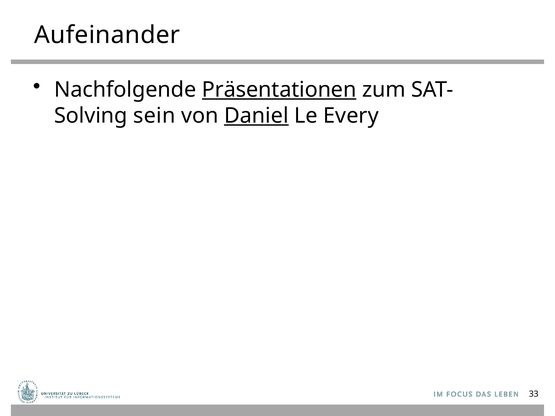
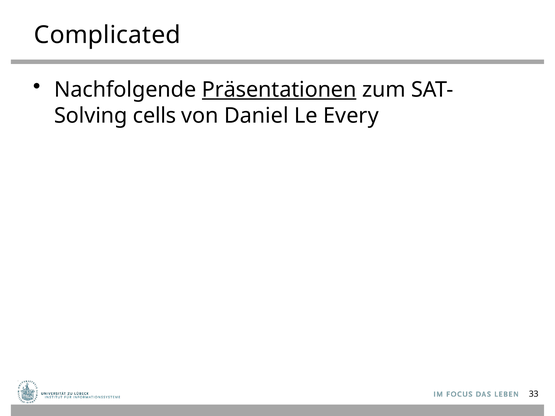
Aufeinander: Aufeinander -> Complicated
sein: sein -> cells
Daniel underline: present -> none
